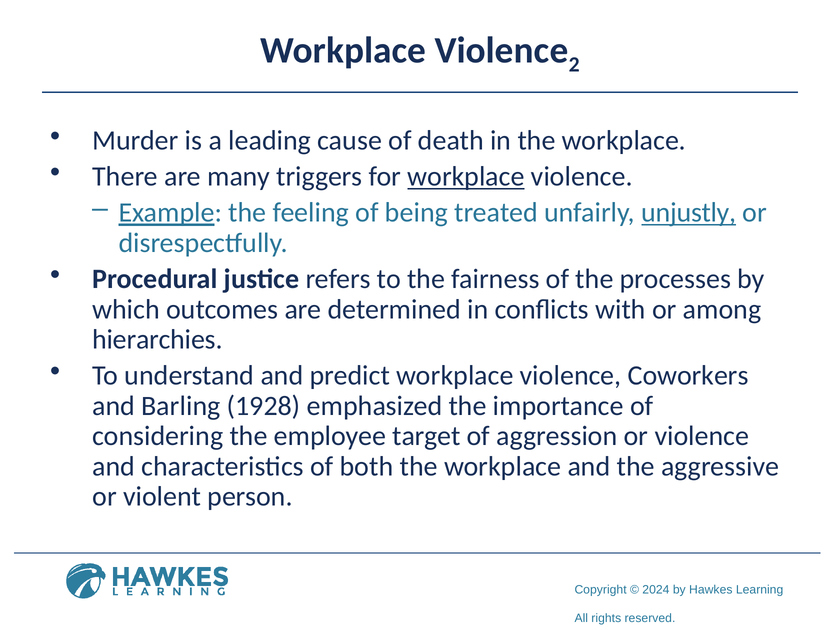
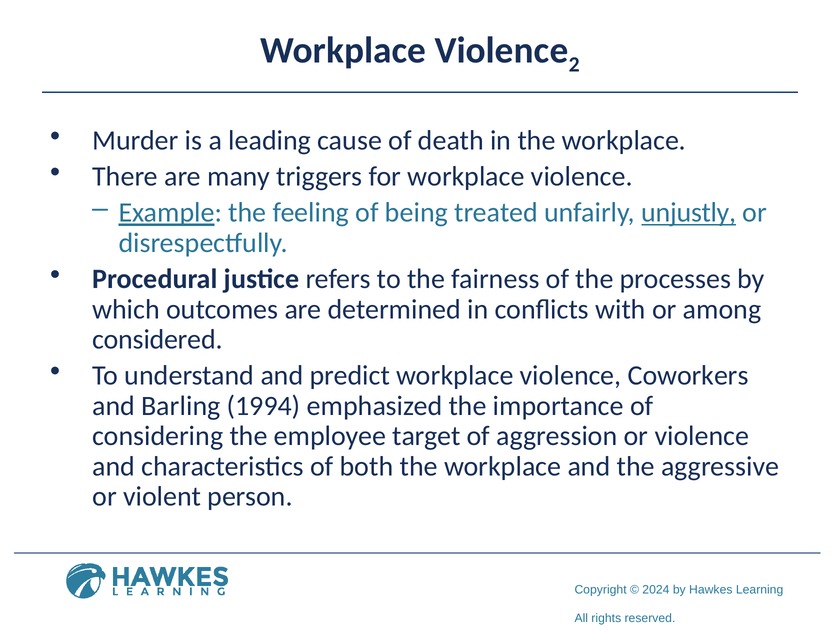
workplace at (466, 177) underline: present -> none
hierarchies: hierarchies -> considered
1928: 1928 -> 1994
